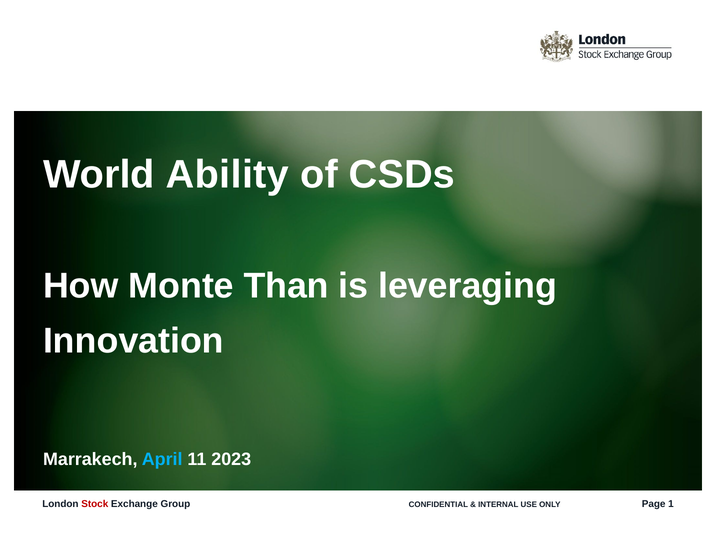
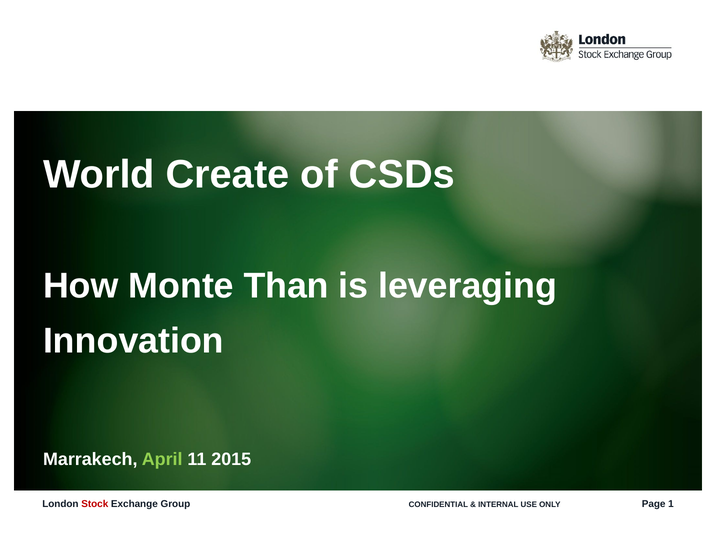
Ability: Ability -> Create
April colour: light blue -> light green
2023: 2023 -> 2015
